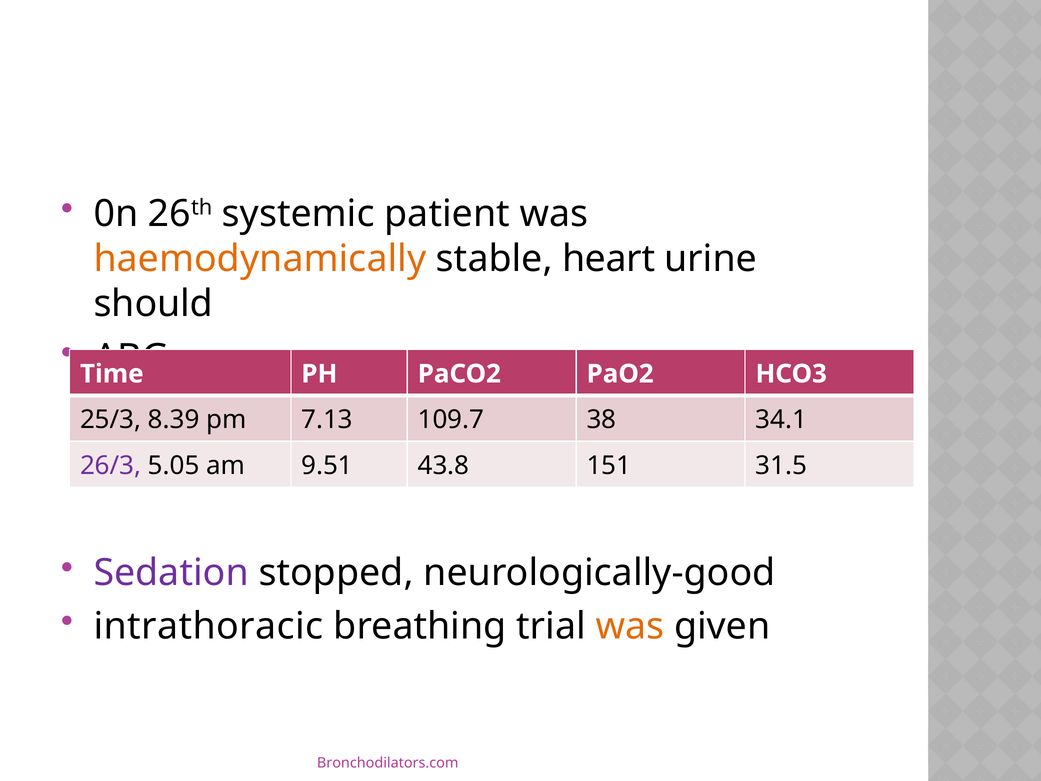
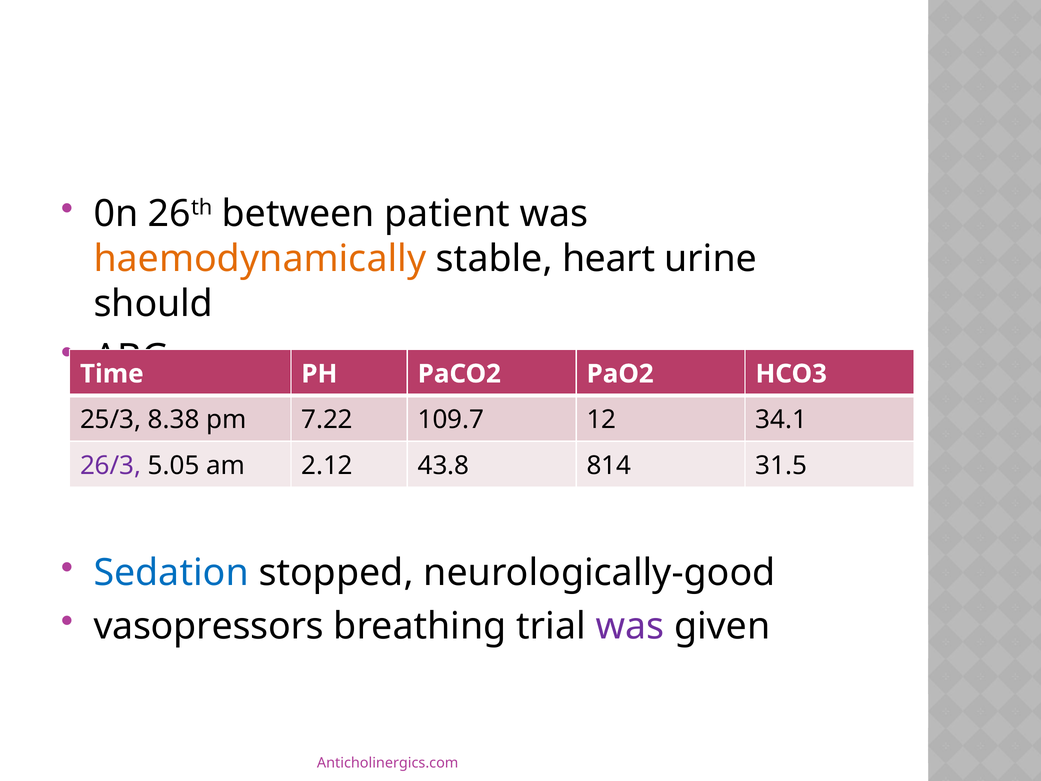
systemic: systemic -> between
8.39: 8.39 -> 8.38
7.13: 7.13 -> 7.22
38: 38 -> 12
9.51: 9.51 -> 2.12
151: 151 -> 814
Sedation colour: purple -> blue
intrathoracic: intrathoracic -> vasopressors
was at (630, 626) colour: orange -> purple
Bronchodilators.com: Bronchodilators.com -> Anticholinergics.com
